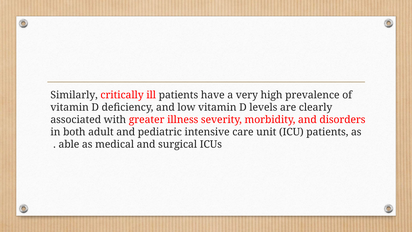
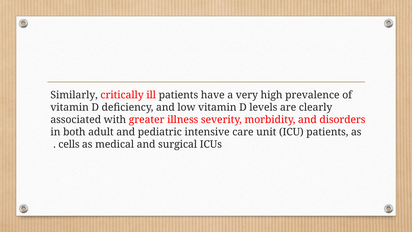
able: able -> cells
